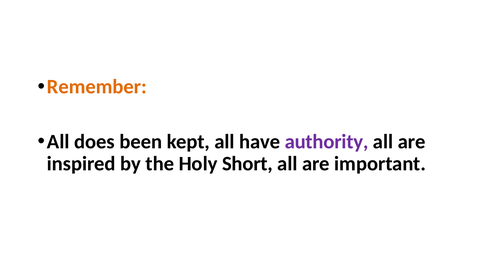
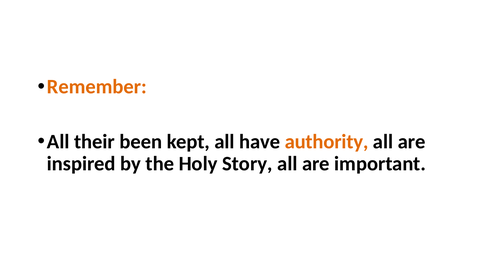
does: does -> their
authority colour: purple -> orange
Short: Short -> Story
